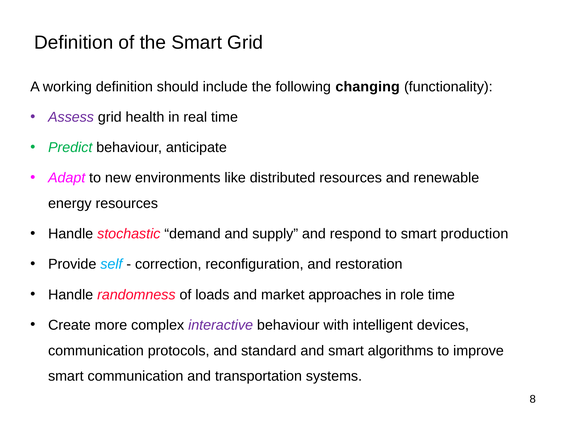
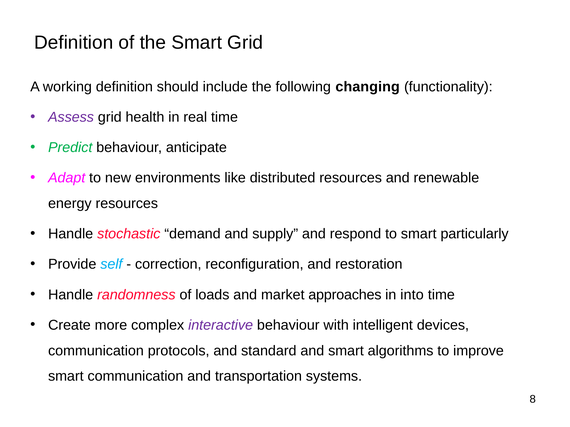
production: production -> particularly
role: role -> into
